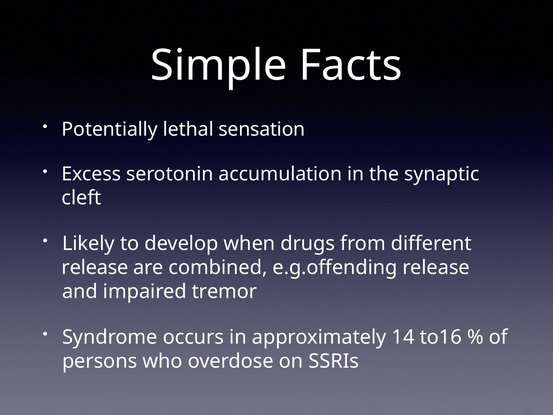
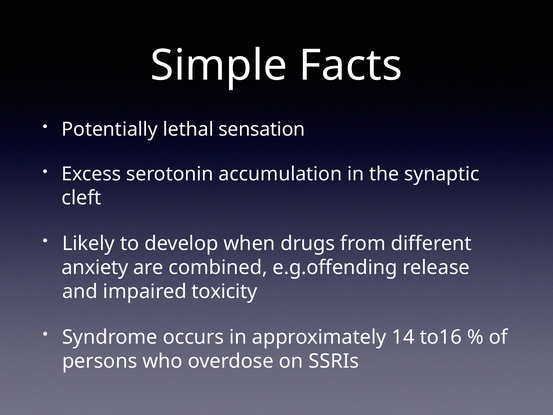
release at (95, 267): release -> anxiety
tremor: tremor -> toxicity
